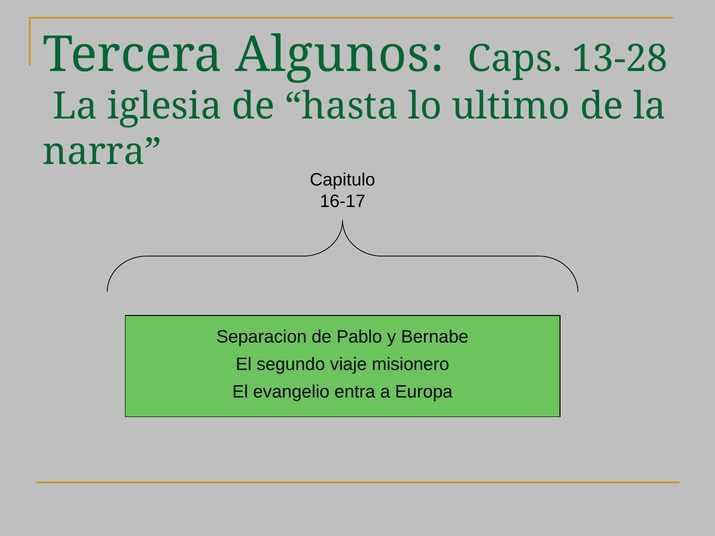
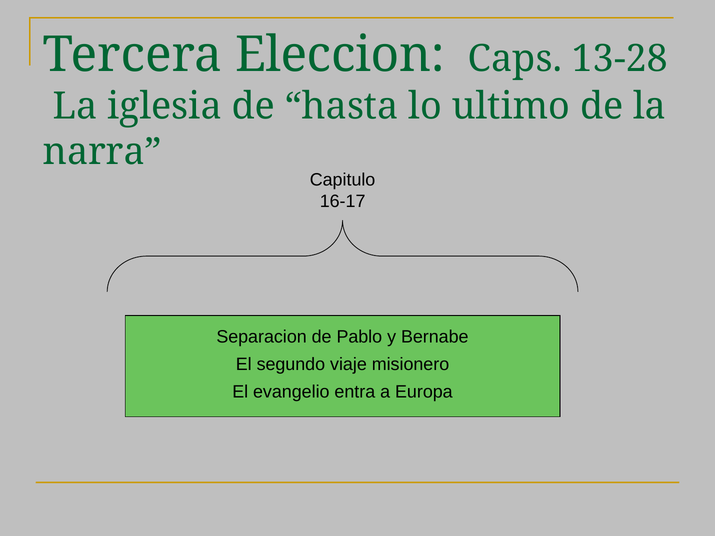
Algunos: Algunos -> Eleccion
